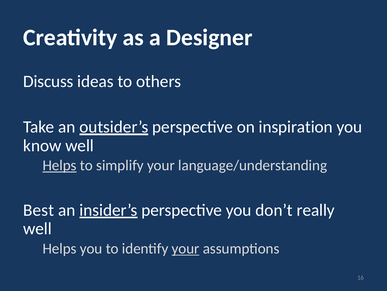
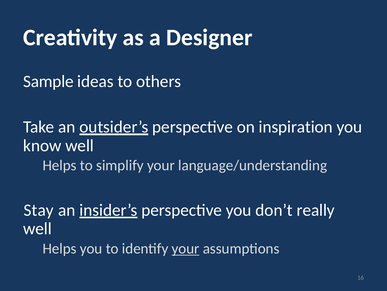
Discuss: Discuss -> Sample
Helps at (60, 165) underline: present -> none
Best: Best -> Stay
